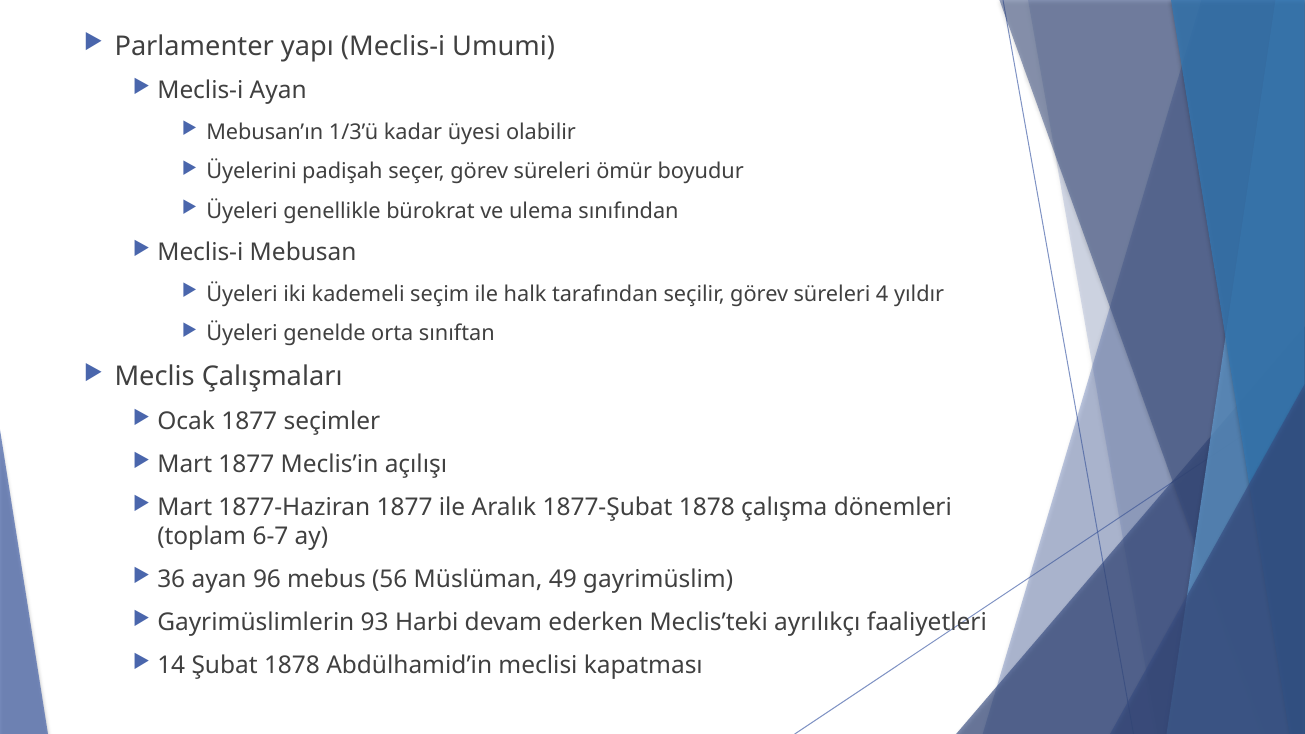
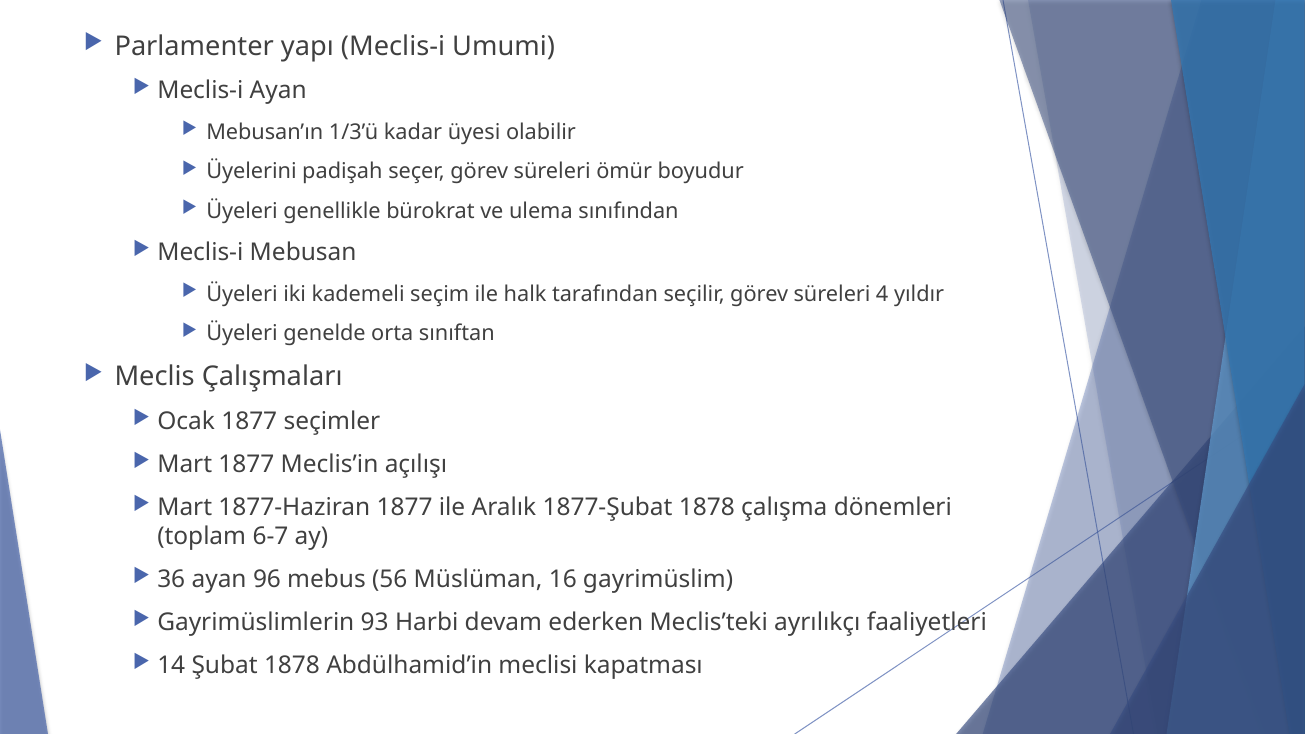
49: 49 -> 16
